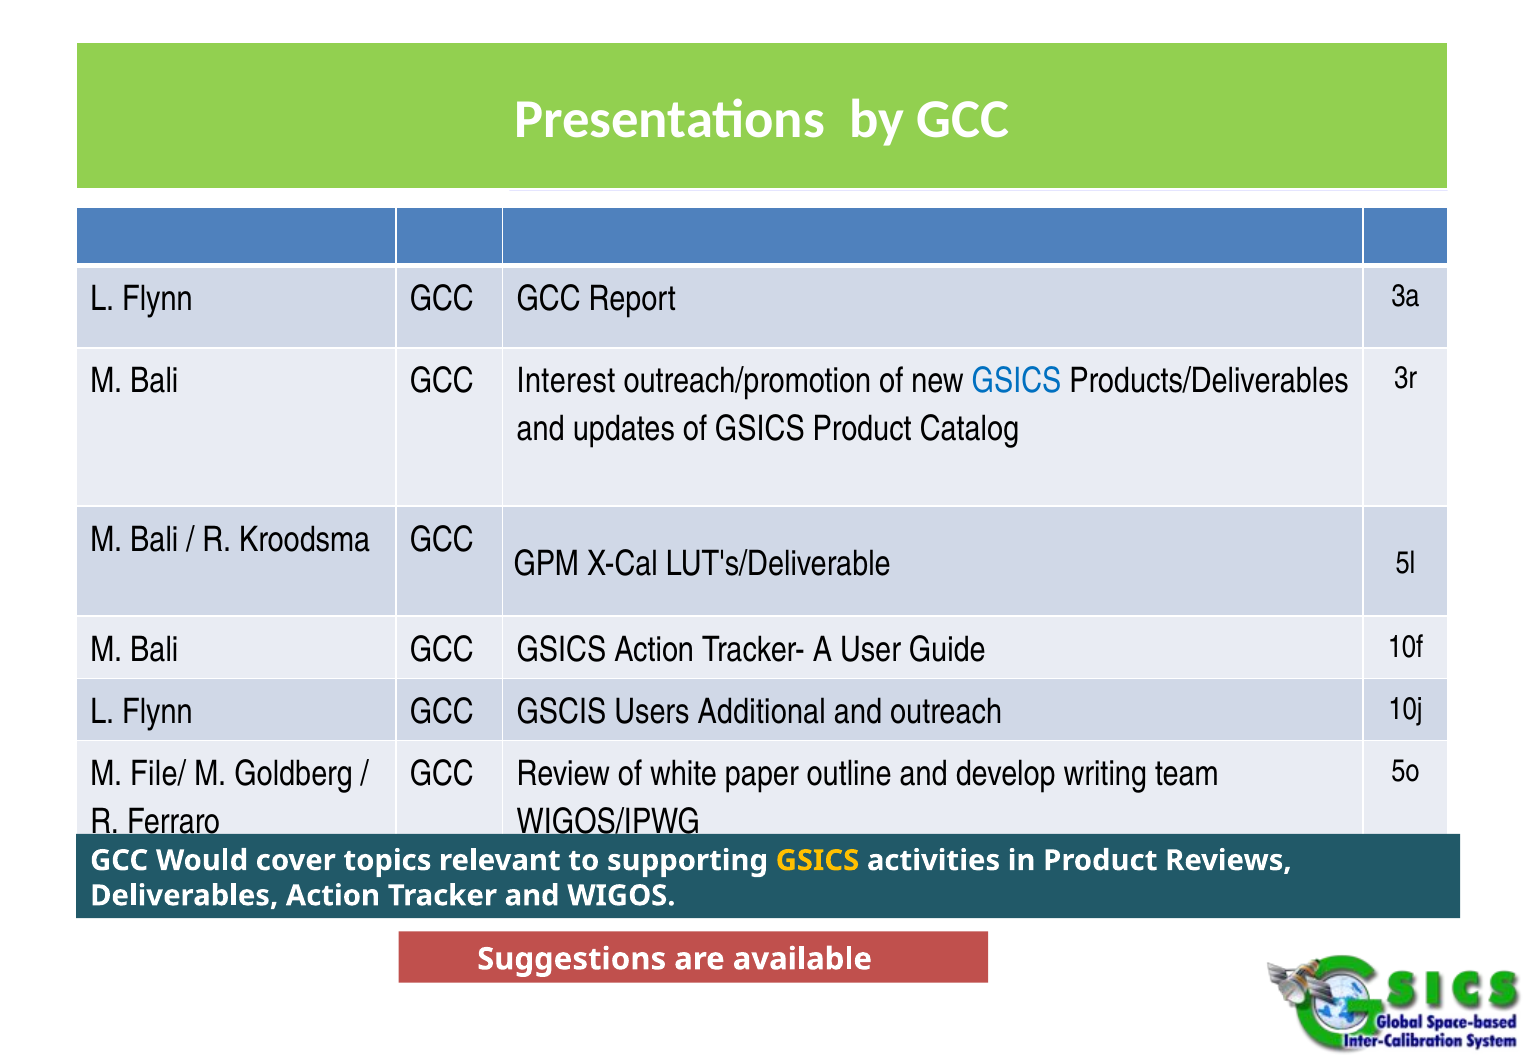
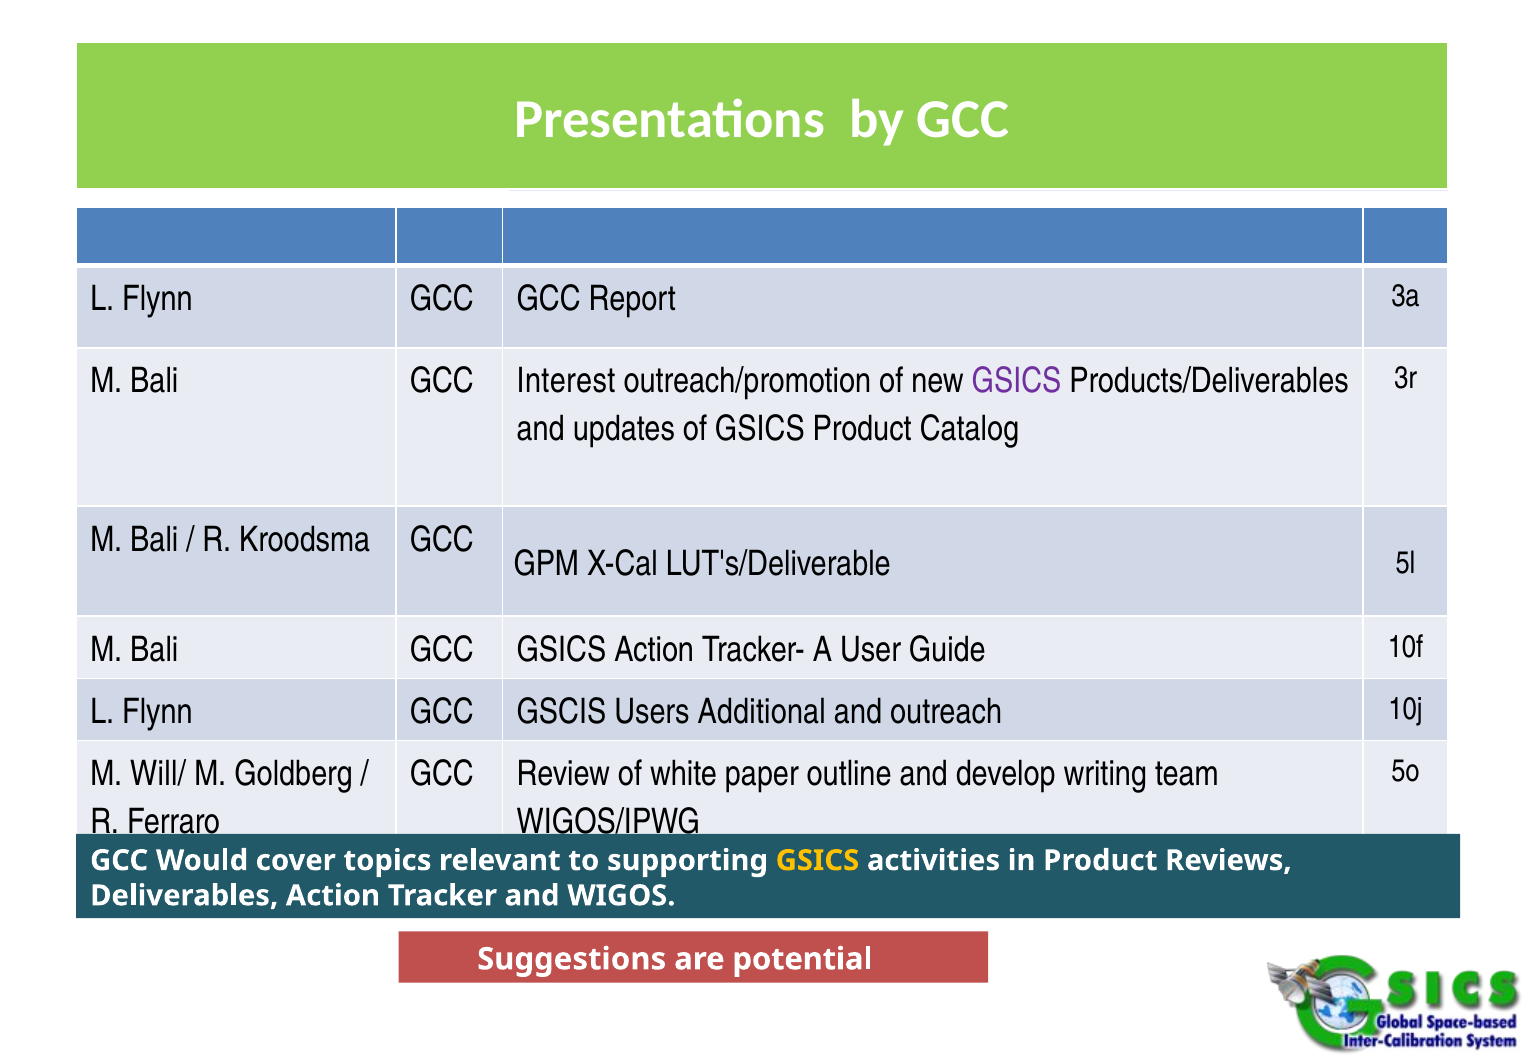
GSICS at (1017, 381) colour: blue -> purple
File/: File/ -> Will/
available: available -> potential
